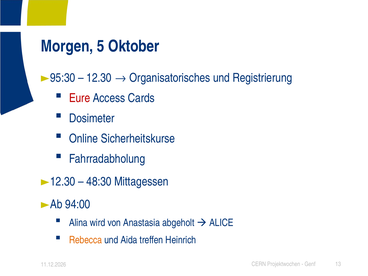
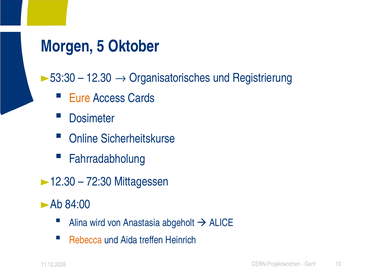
95:30: 95:30 -> 53:30
Eure colour: red -> orange
48:30: 48:30 -> 72:30
94:00: 94:00 -> 84:00
